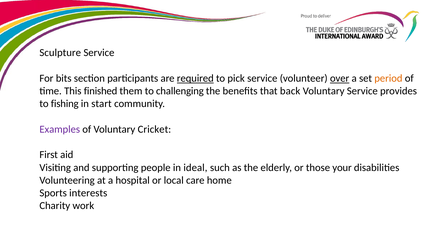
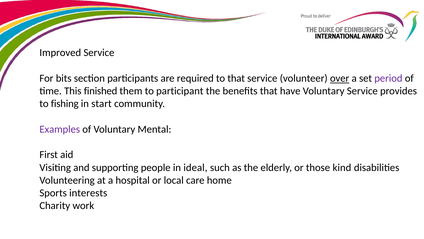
Sculpture: Sculpture -> Improved
required underline: present -> none
to pick: pick -> that
period colour: orange -> purple
challenging: challenging -> participant
back: back -> have
Cricket: Cricket -> Mental
your: your -> kind
